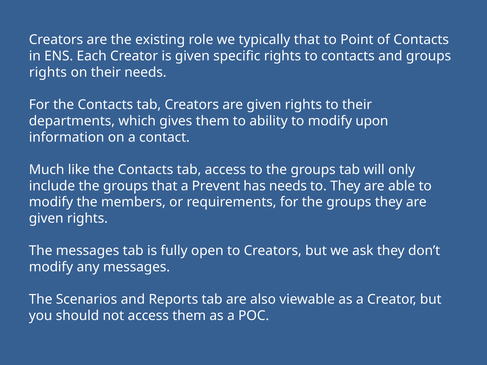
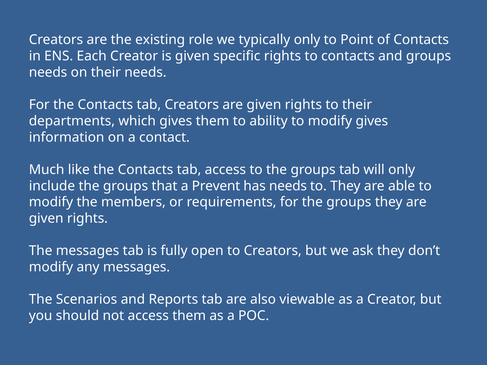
typically that: that -> only
rights at (48, 72): rights -> needs
modify upon: upon -> gives
